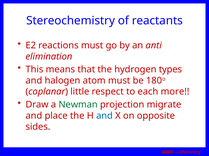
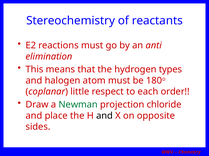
more: more -> order
migrate: migrate -> chloride
and at (105, 116) colour: blue -> black
